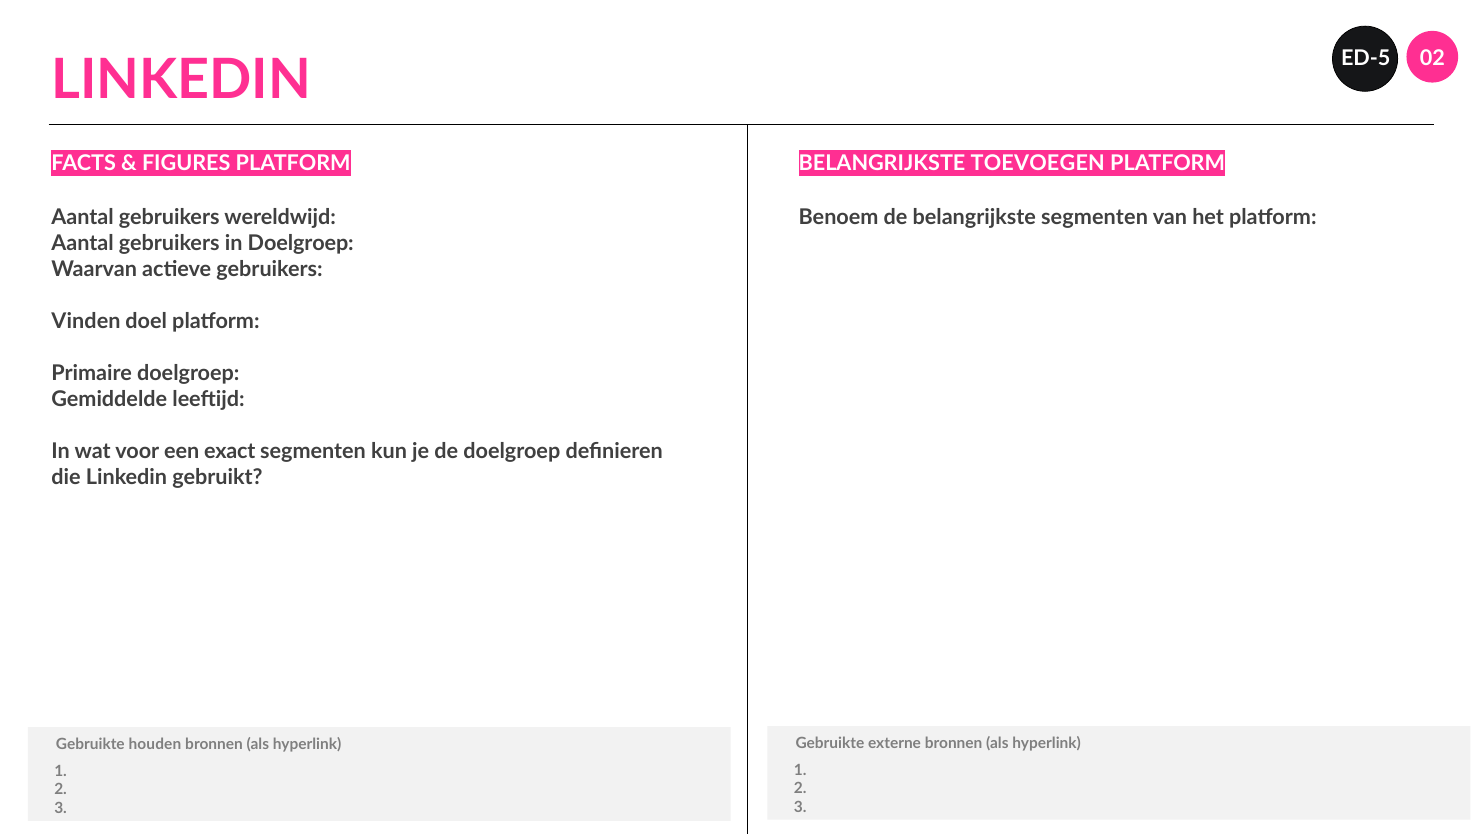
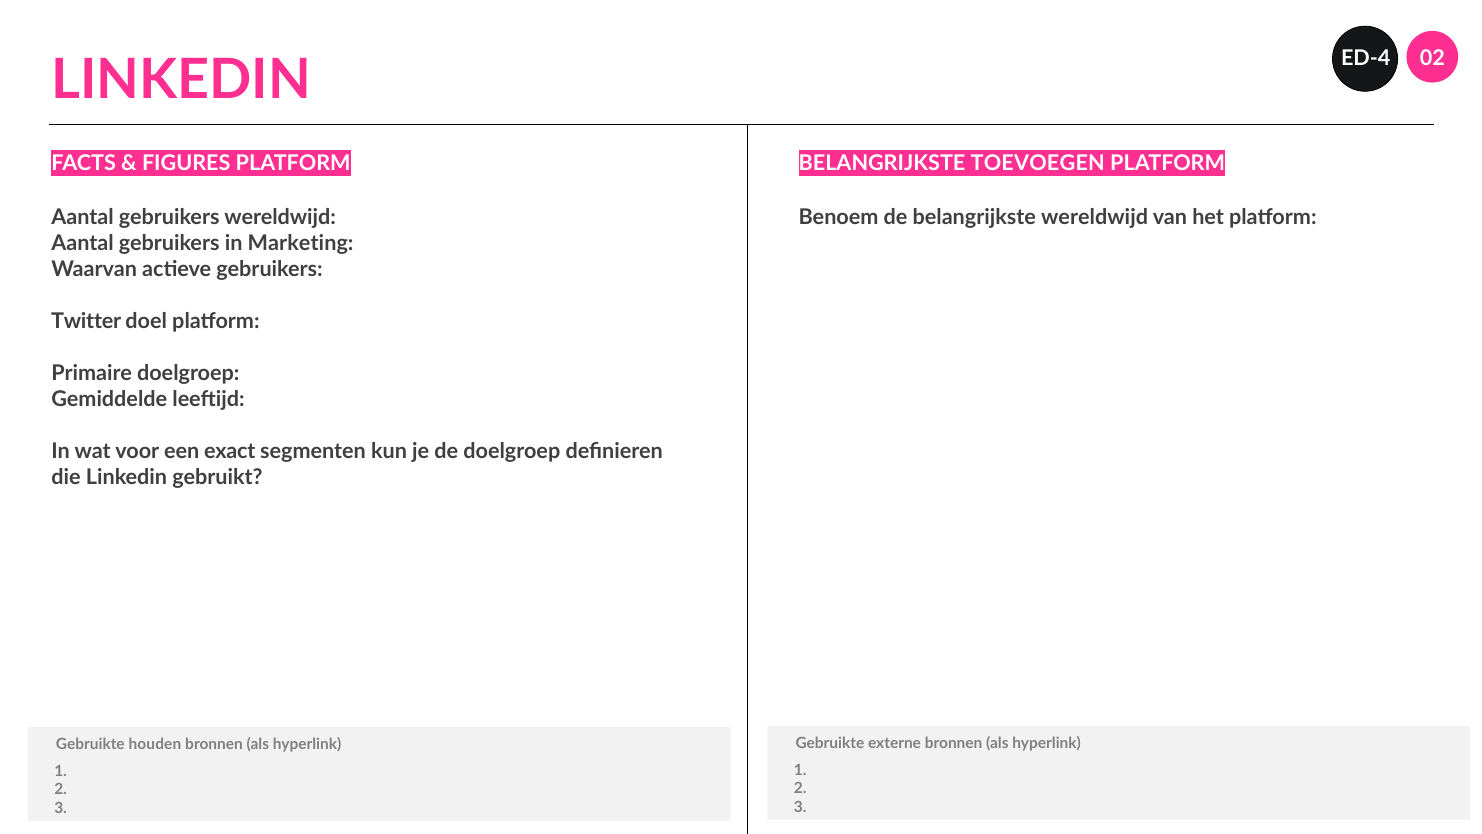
ED-5: ED-5 -> ED-4
belangrijkste segmenten: segmenten -> wereldwijd
in Doelgroep: Doelgroep -> Marketing
Vinden: Vinden -> Twitter
